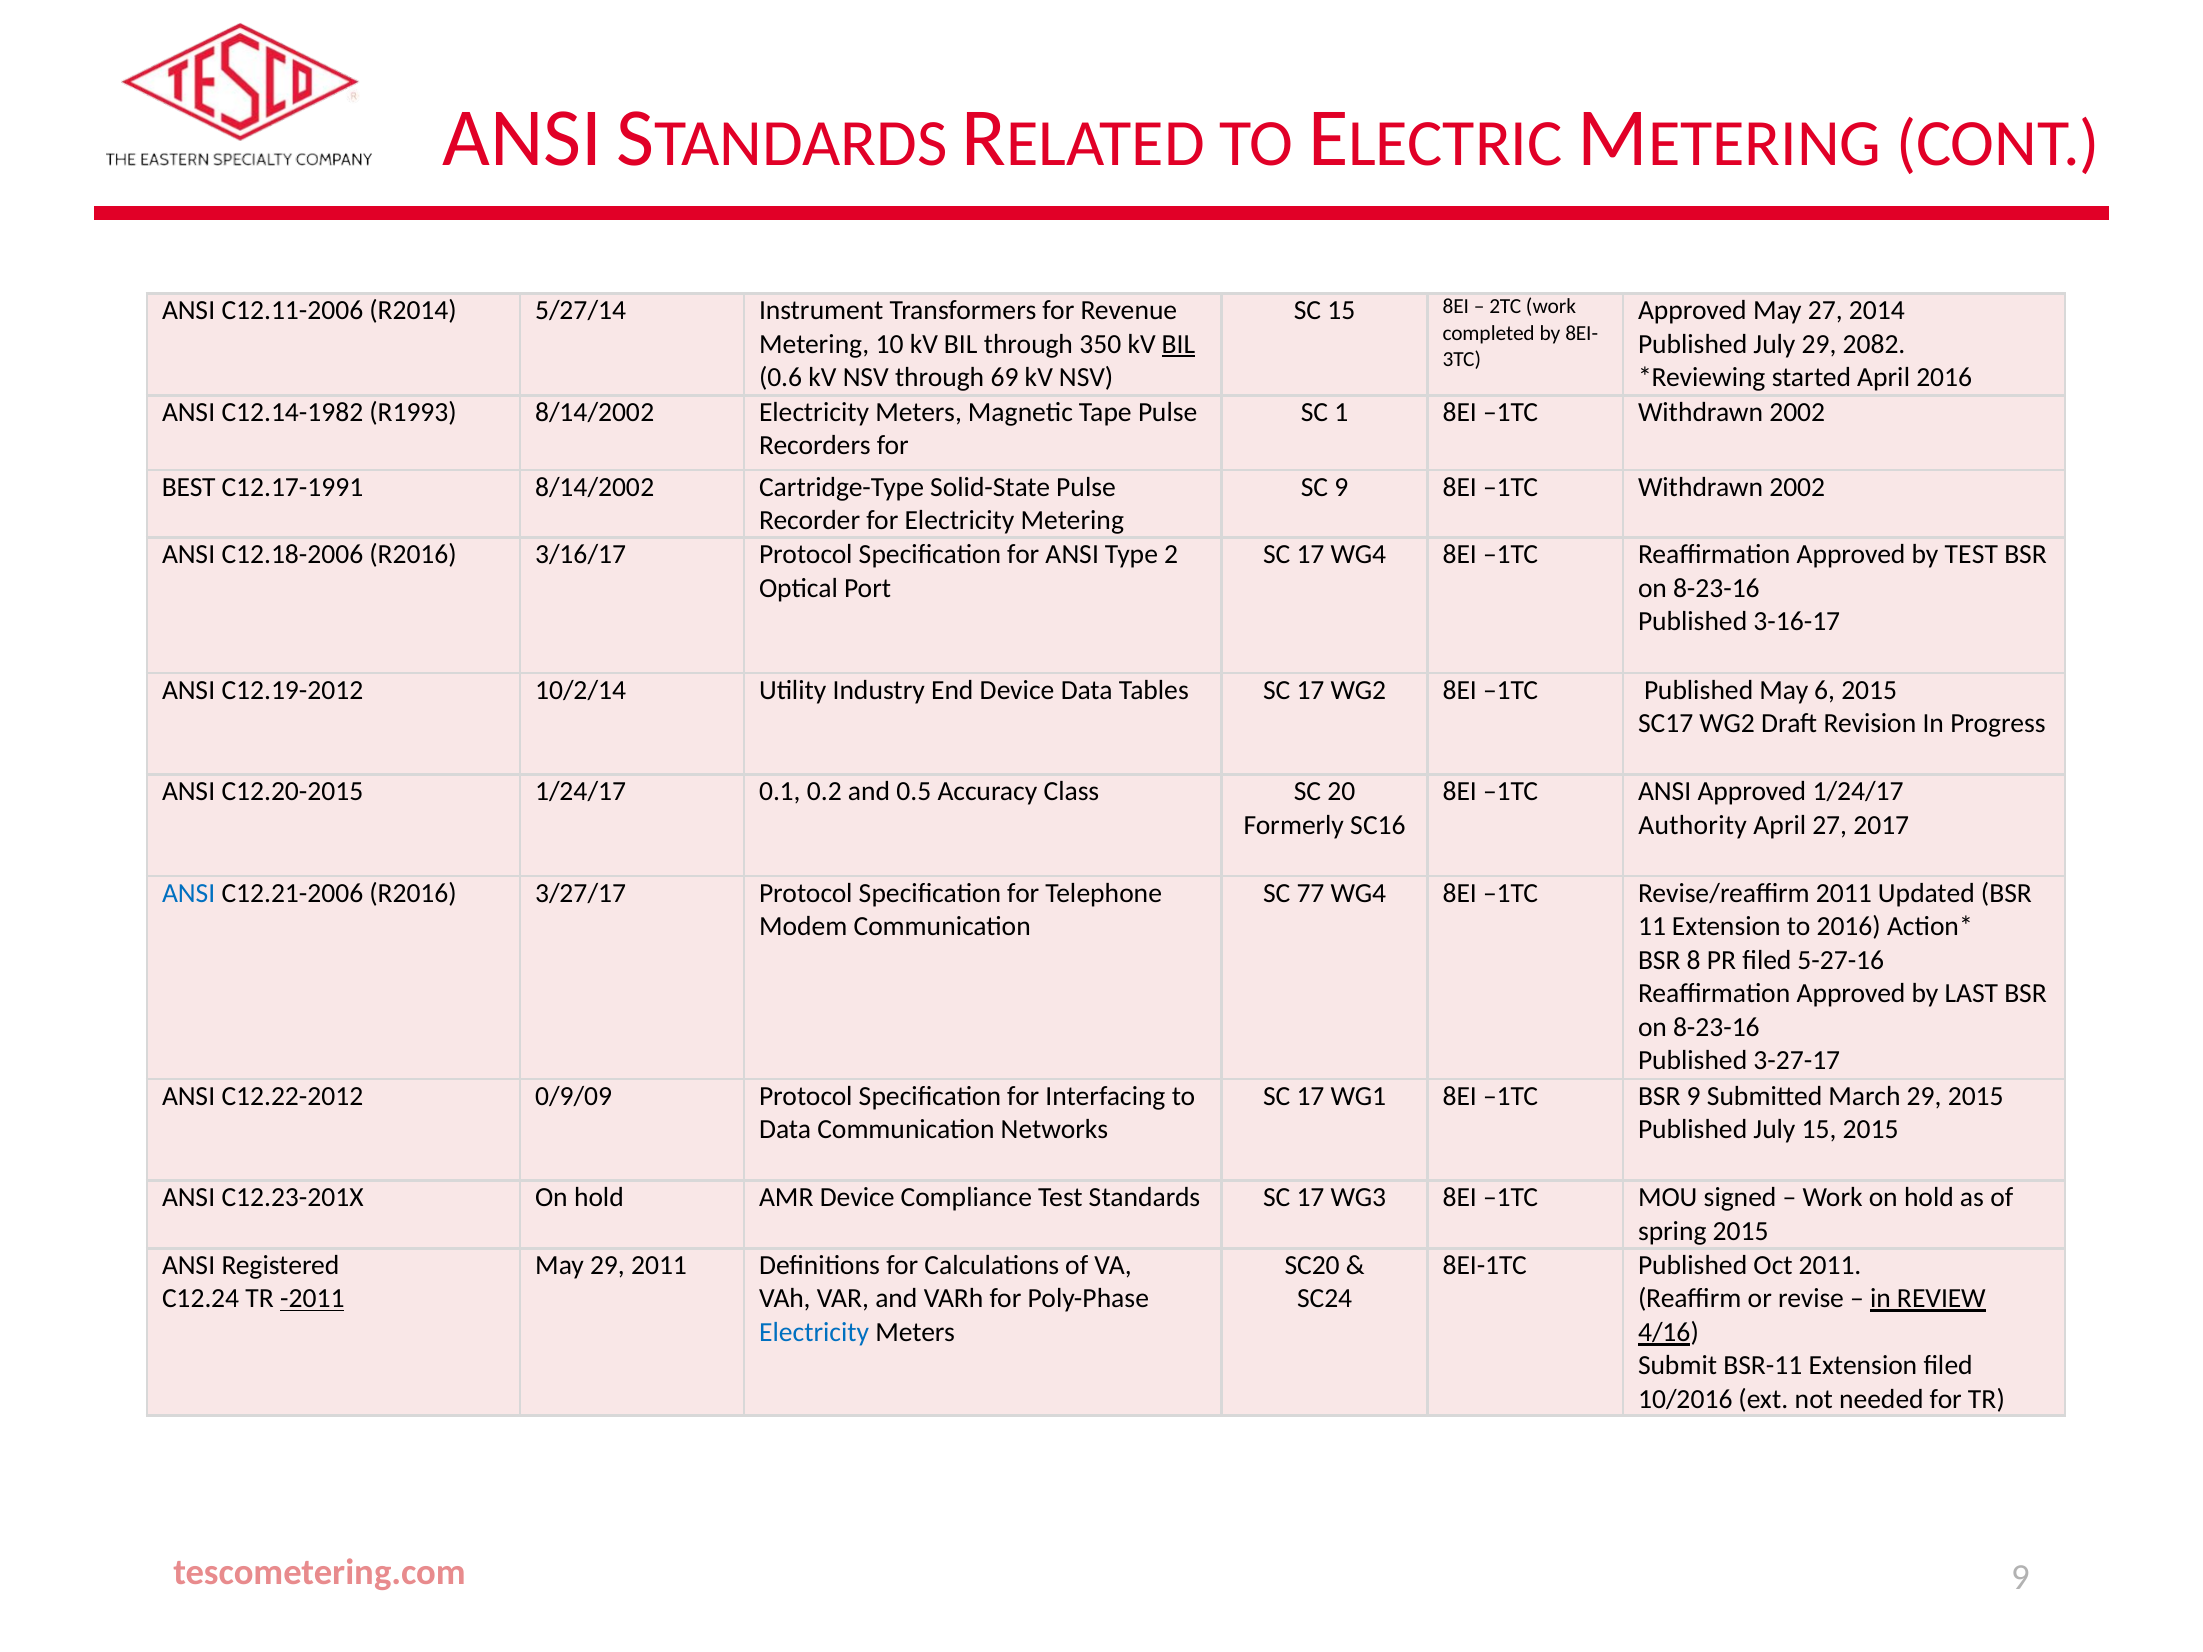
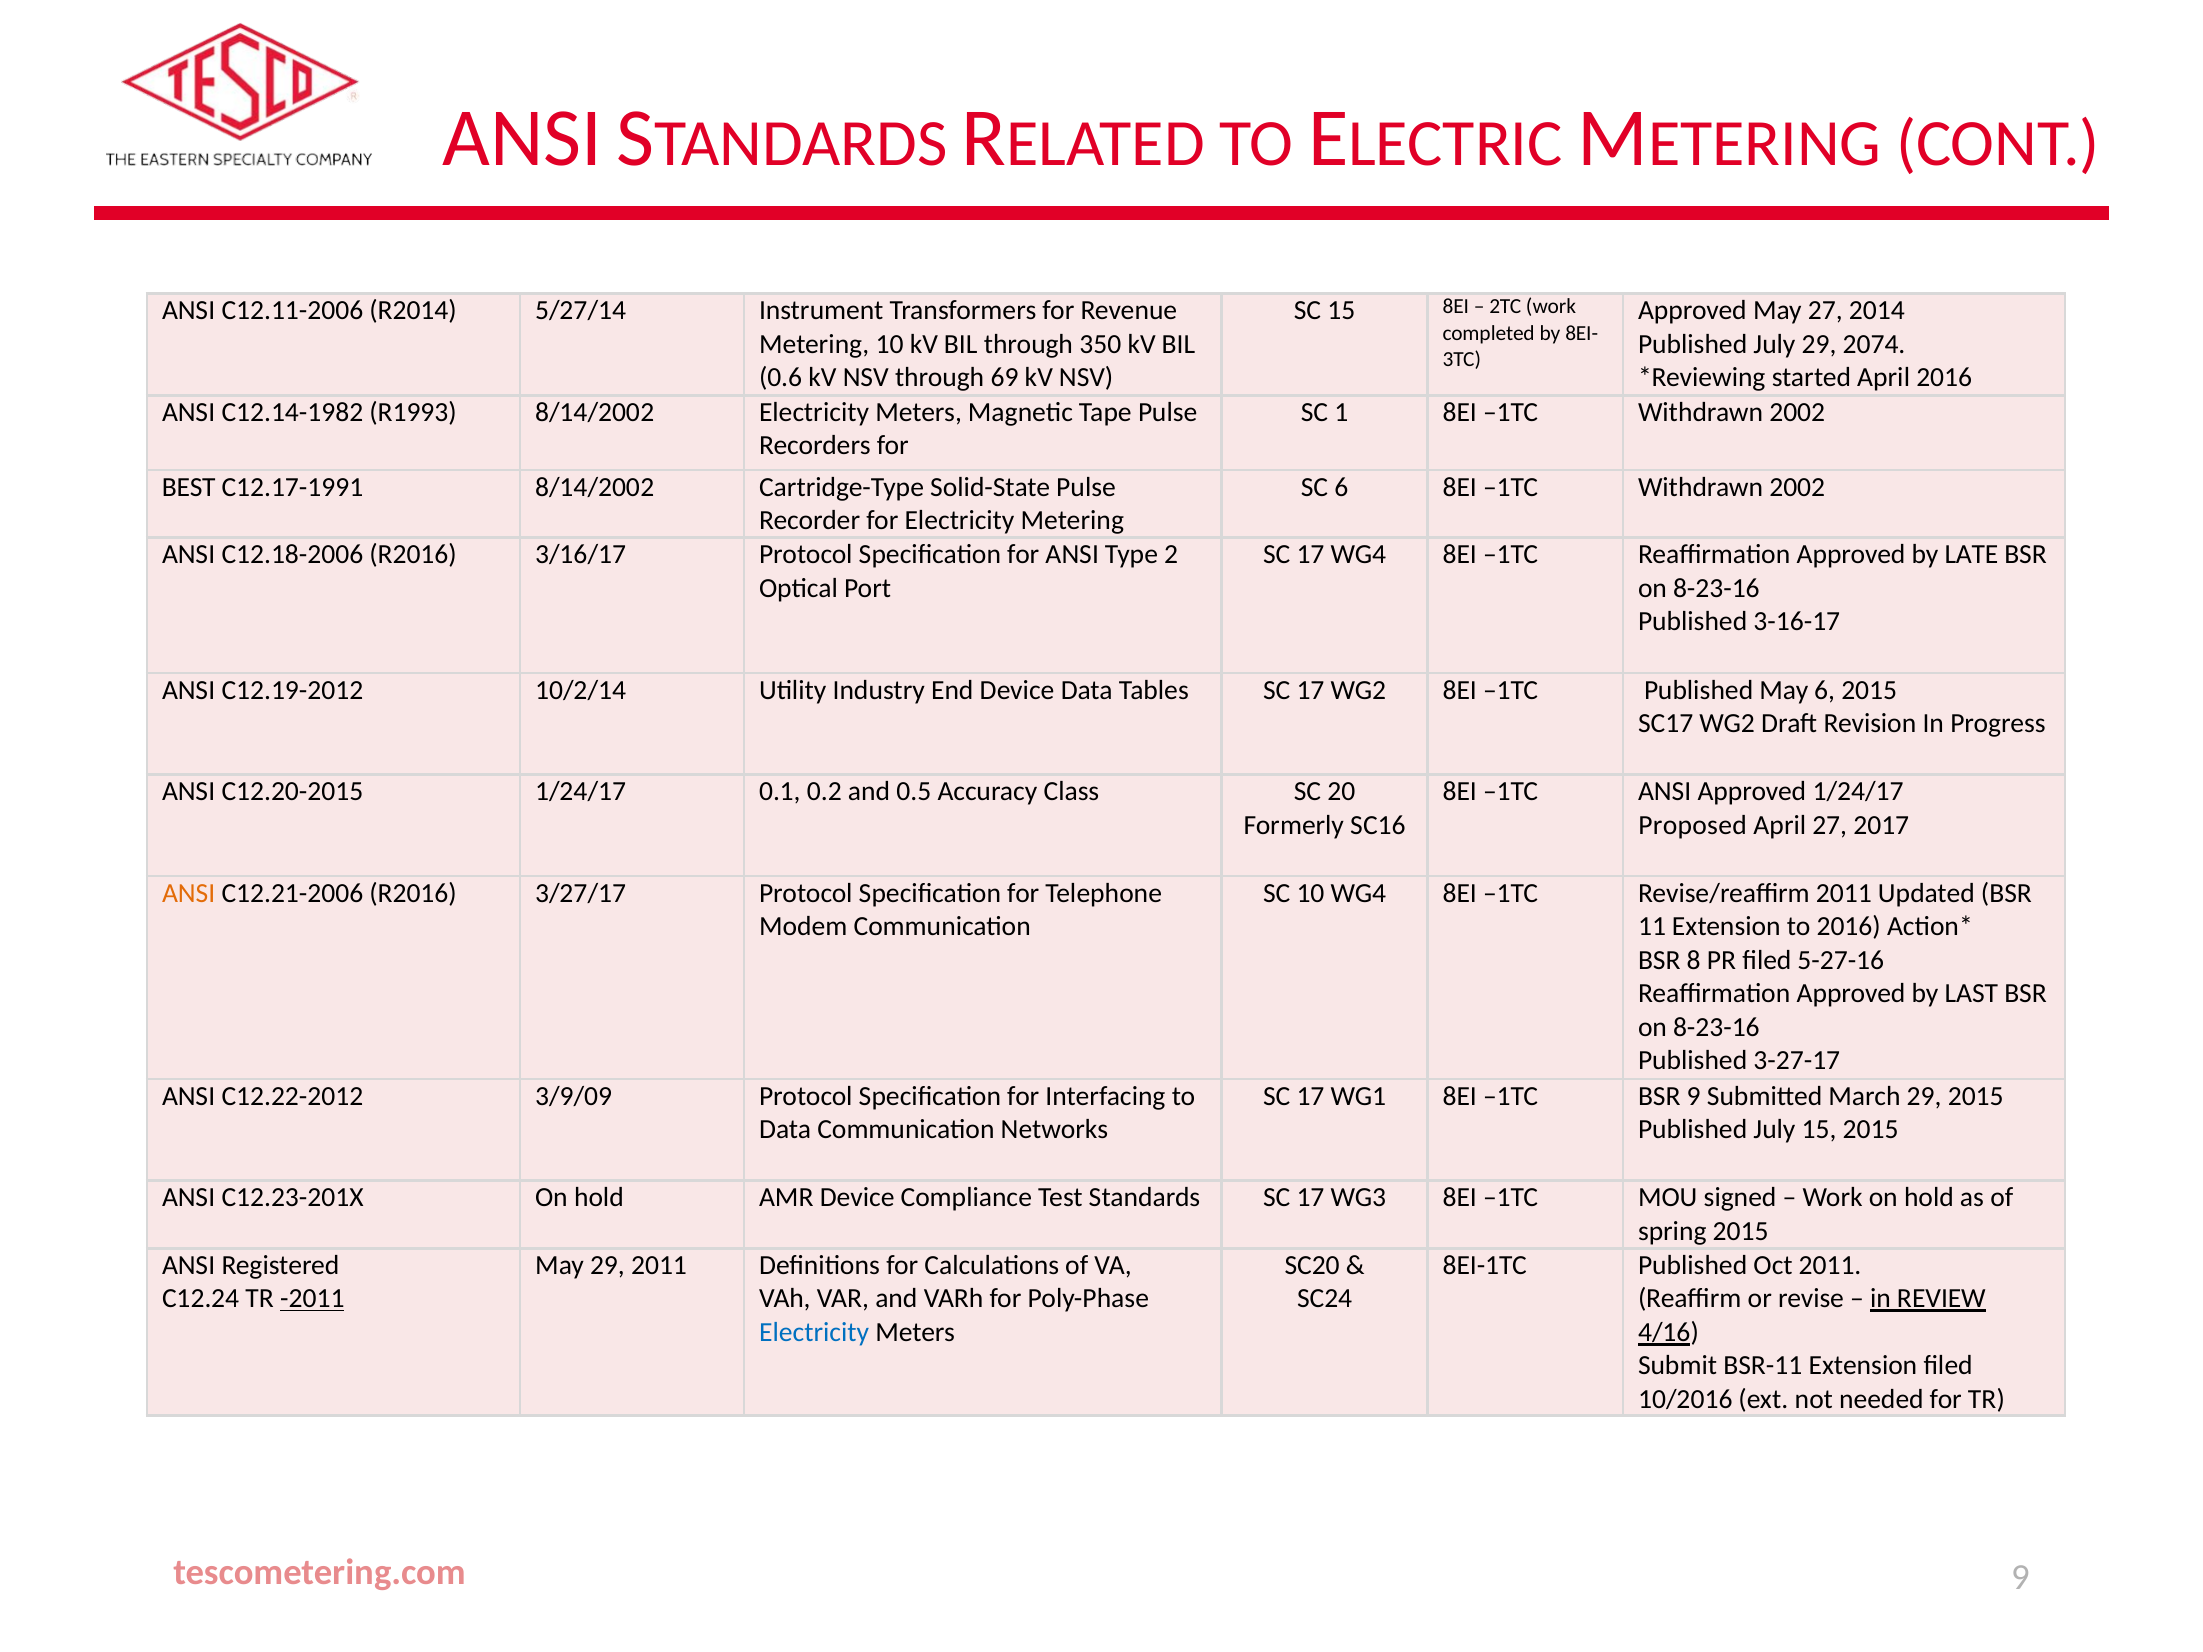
BIL at (1179, 344) underline: present -> none
2082: 2082 -> 2074
SC 9: 9 -> 6
by TEST: TEST -> LATE
Authority: Authority -> Proposed
ANSI at (189, 893) colour: blue -> orange
SC 77: 77 -> 10
0/9/09: 0/9/09 -> 3/9/09
